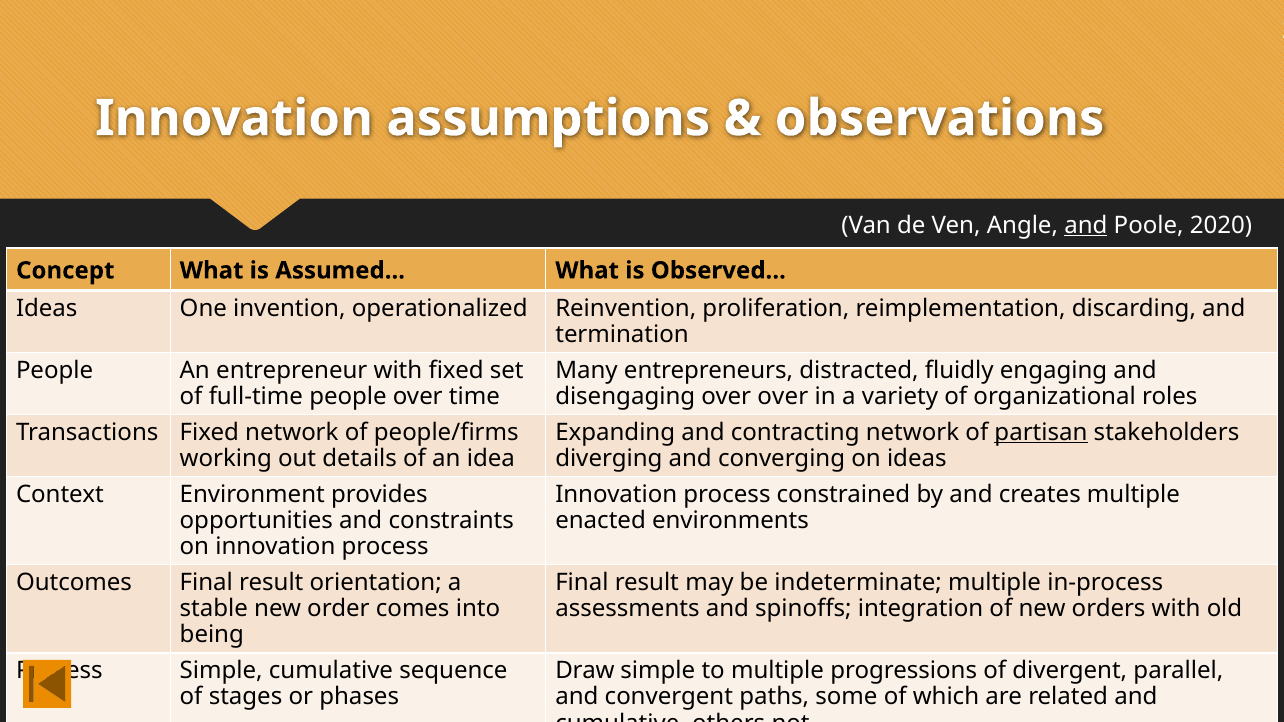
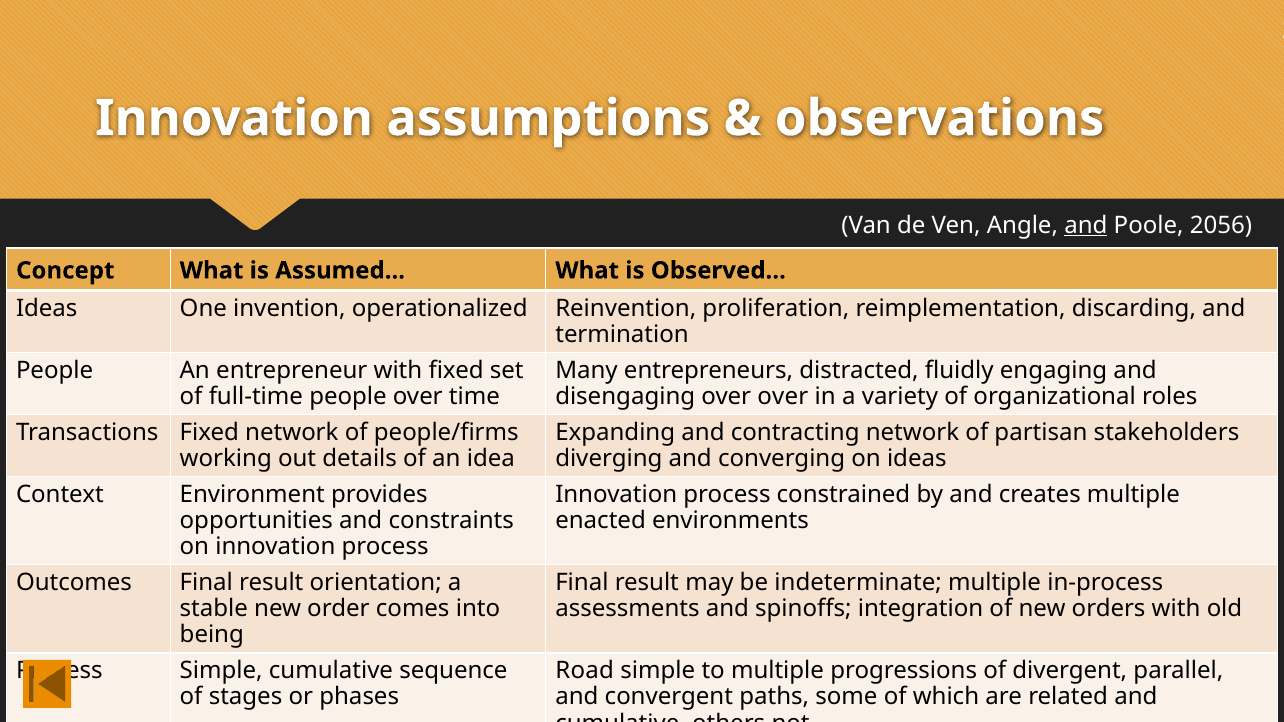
2020: 2020 -> 2056
partisan underline: present -> none
Draw: Draw -> Road
